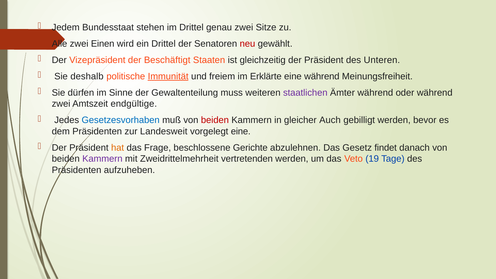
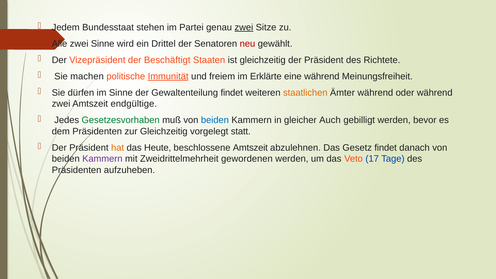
im Drittel: Drittel -> Partei
zwei at (244, 27) underline: none -> present
zwei Einen: Einen -> Sinne
Unteren: Unteren -> Richtete
deshalb: deshalb -> machen
Gewaltenteilung muss: muss -> findet
staatlichen colour: purple -> orange
Gesetzesvorhaben colour: blue -> green
beiden at (215, 120) colour: red -> blue
zur Landesweit: Landesweit -> Gleichzeitig
vorgelegt eine: eine -> statt
Frage: Frage -> Heute
beschlossene Gerichte: Gerichte -> Amtszeit
vertretenden: vertretenden -> gewordenen
19: 19 -> 17
